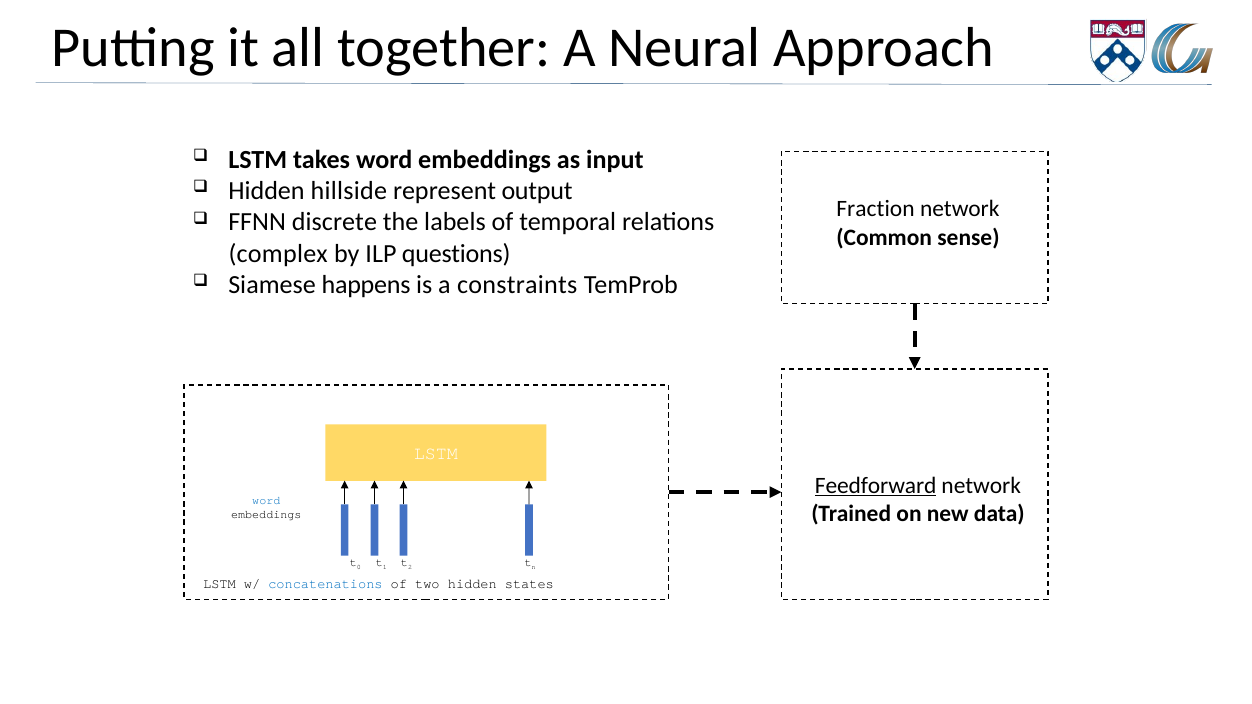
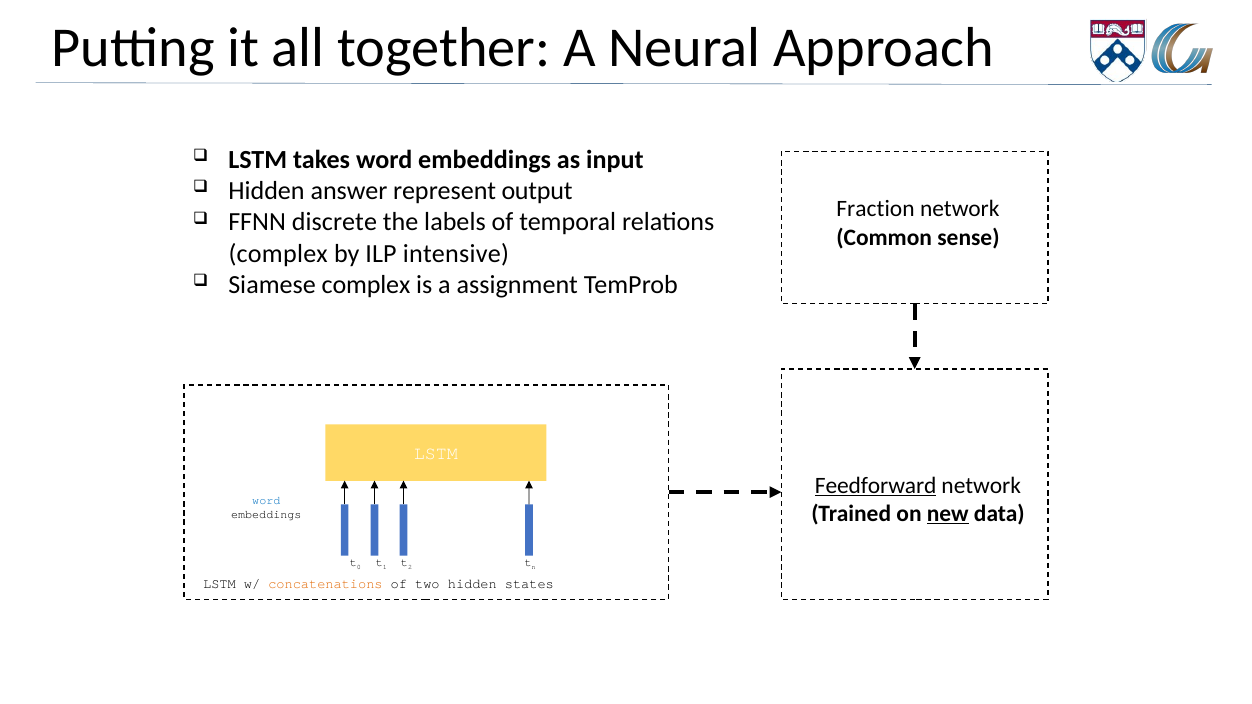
hillside: hillside -> answer
questions: questions -> intensive
Siamese happens: happens -> complex
constraints: constraints -> assignment
new underline: none -> present
concatenations colour: blue -> orange
